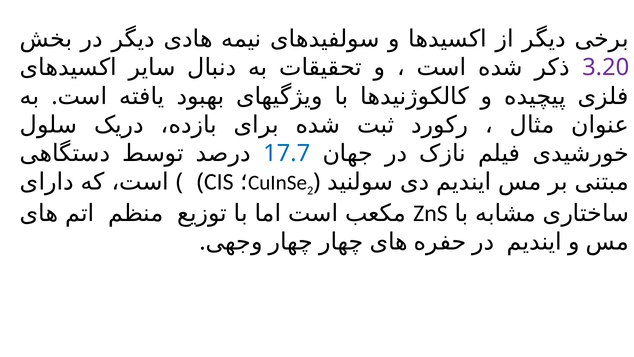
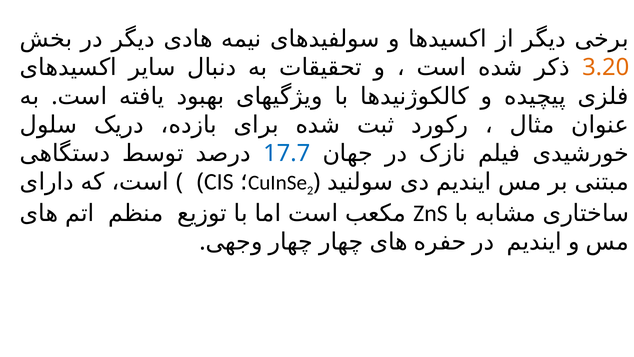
3.20 colour: purple -> orange
